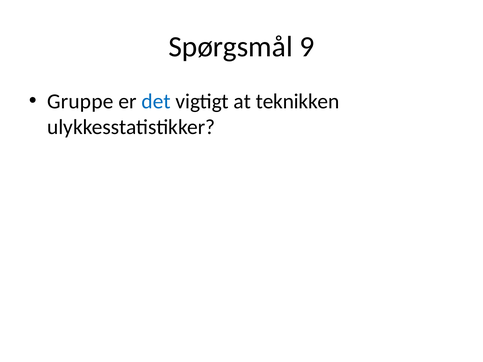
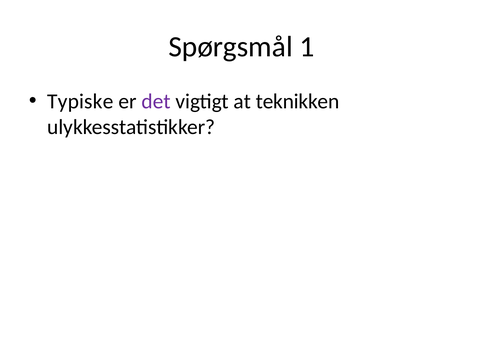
9: 9 -> 1
Gruppe: Gruppe -> Typiske
det colour: blue -> purple
